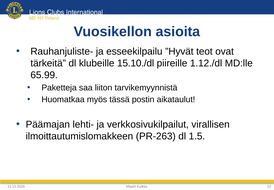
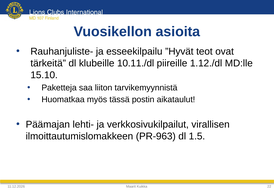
15.10./dl: 15.10./dl -> 10.11./dl
65.99: 65.99 -> 15.10
PR-263: PR-263 -> PR-963
